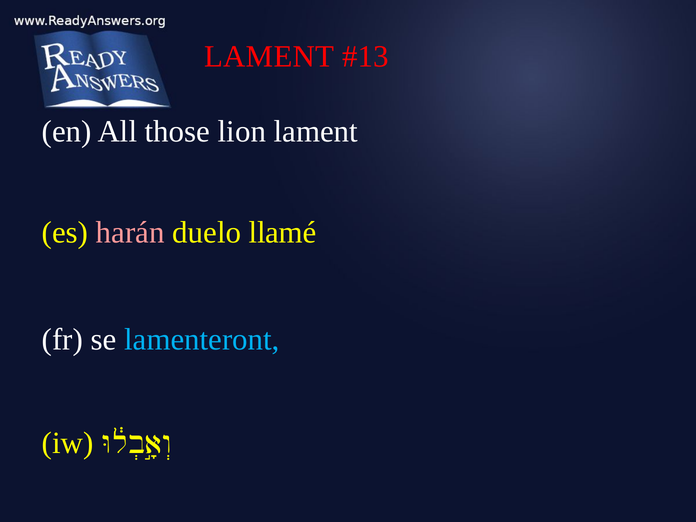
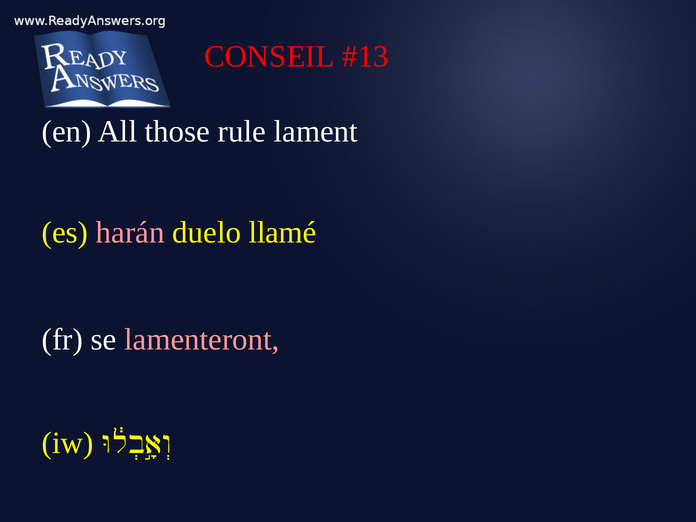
LAMENT at (269, 57): LAMENT -> CONSEIL
lion: lion -> rule
lamenteront colour: light blue -> pink
